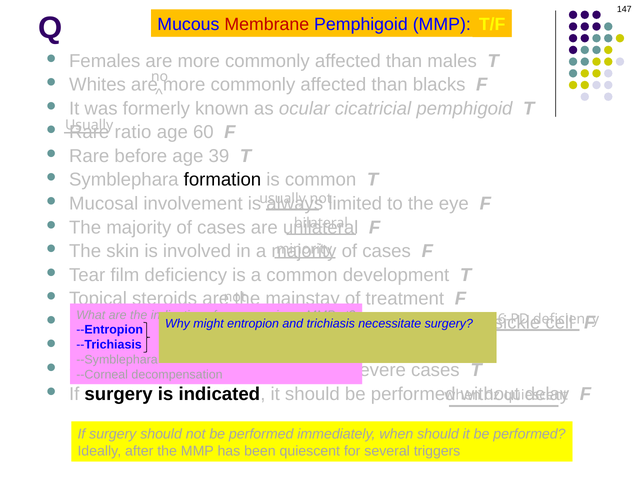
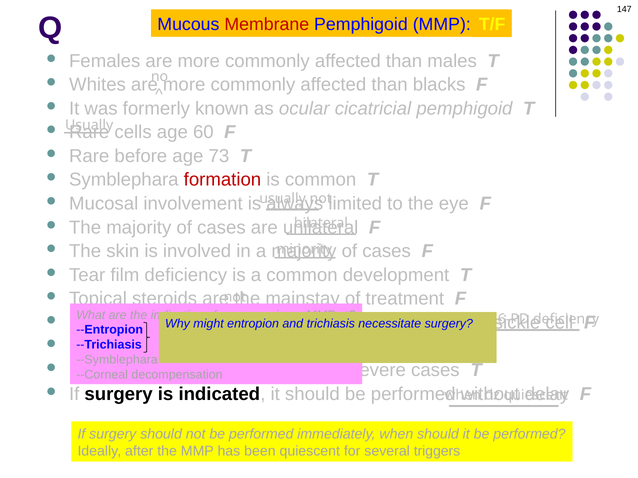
ratio: ratio -> cells
39: 39 -> 73
formation colour: black -> red
